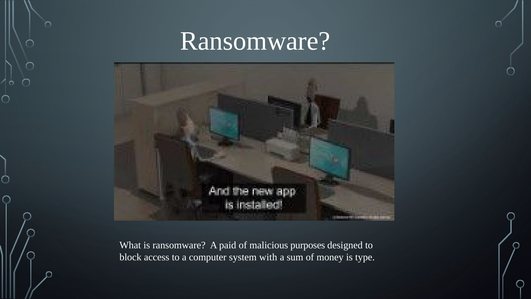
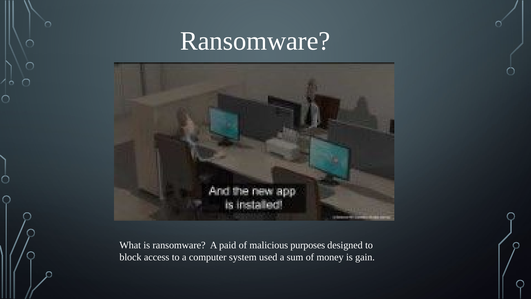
with: with -> used
type: type -> gain
